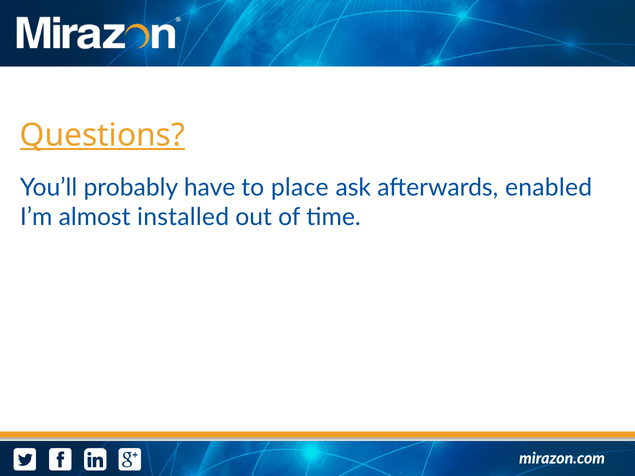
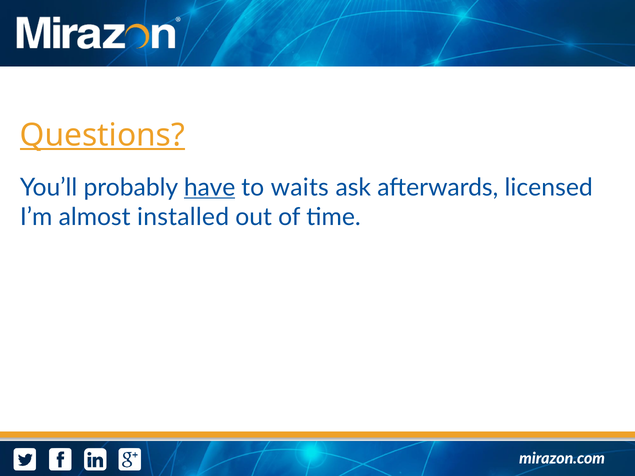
have underline: none -> present
place: place -> waits
enabled: enabled -> licensed
